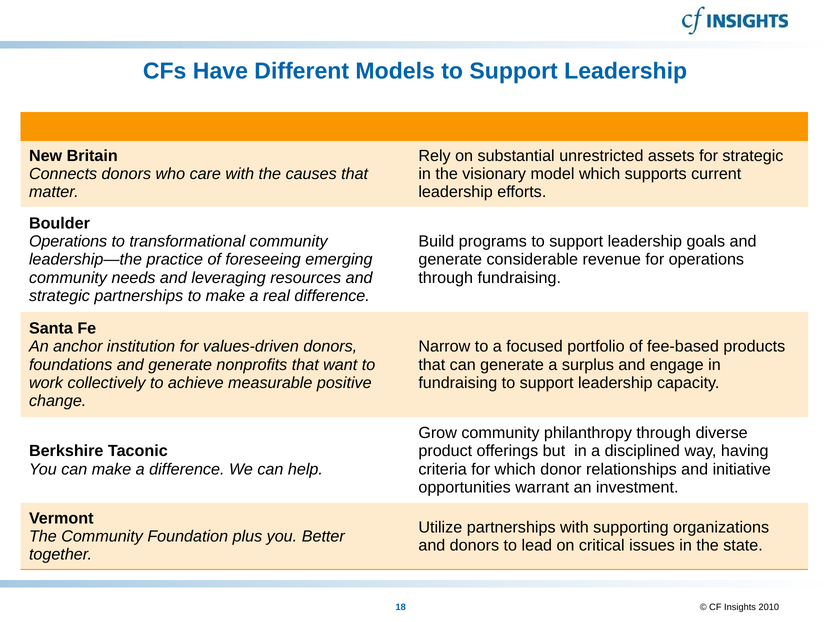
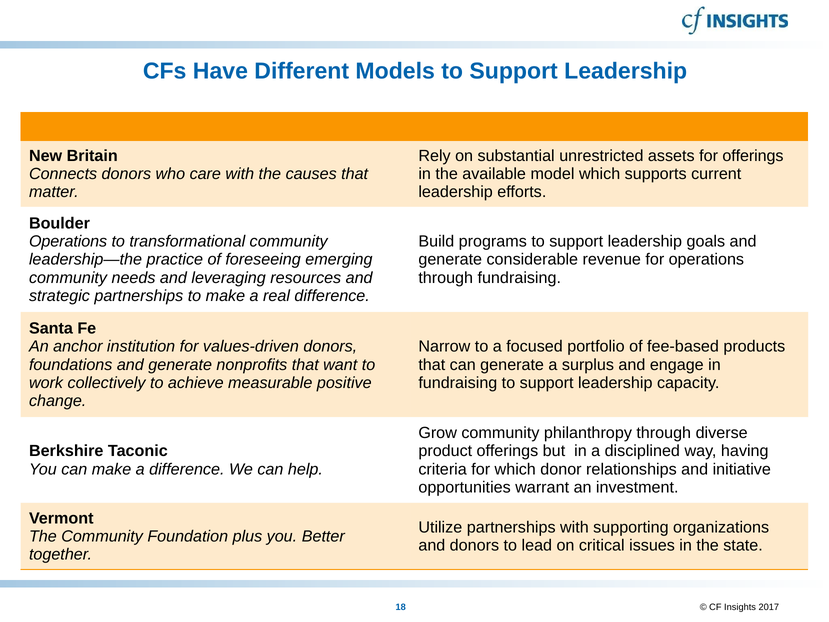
for strategic: strategic -> offerings
visionary: visionary -> available
2010: 2010 -> 2017
